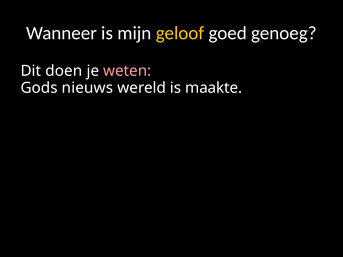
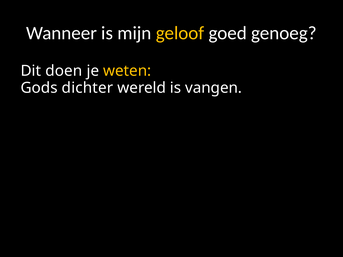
weten colour: pink -> yellow
nieuws: nieuws -> dichter
maakte: maakte -> vangen
